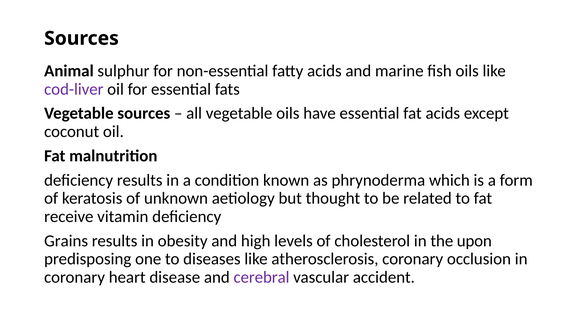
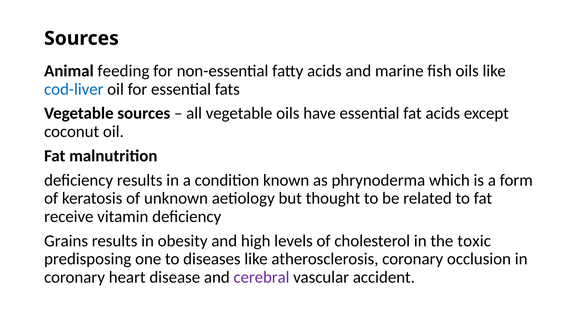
sulphur: sulphur -> feeding
cod-liver colour: purple -> blue
upon: upon -> toxic
